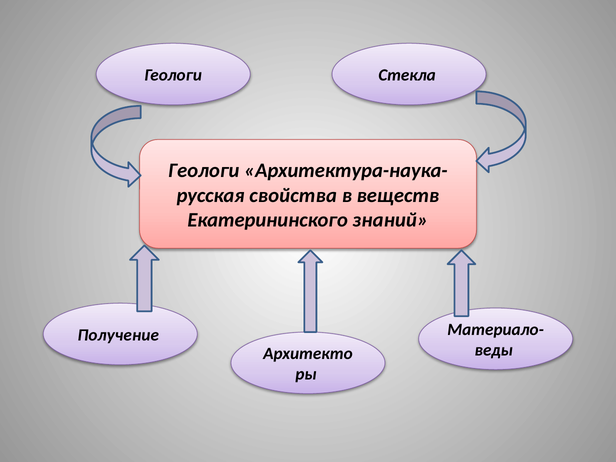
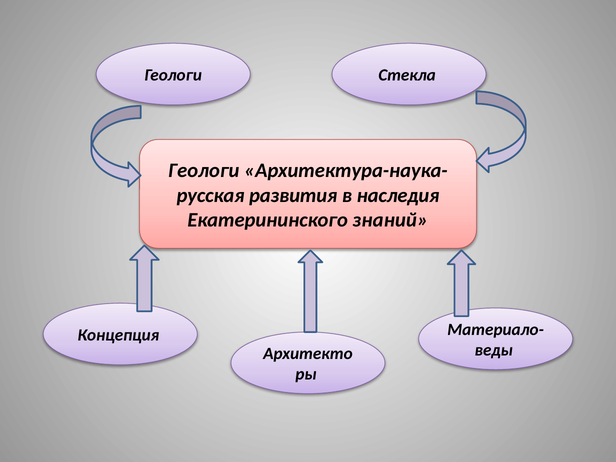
свойства: свойства -> развития
веществ: веществ -> наследия
Получение: Получение -> Концепция
